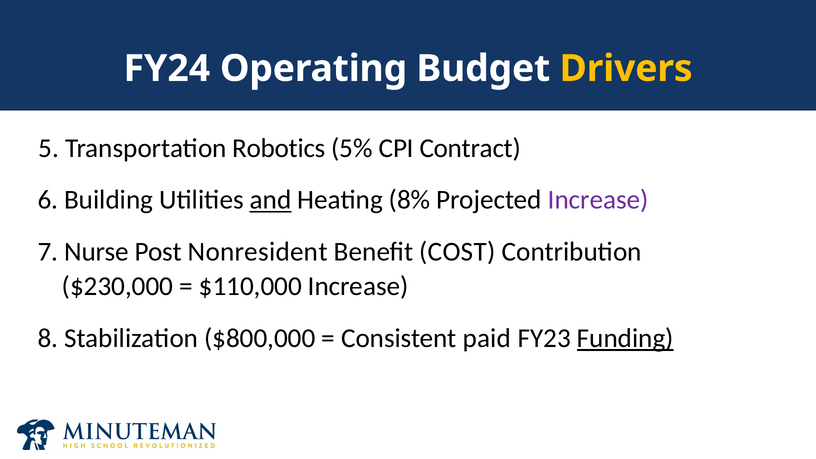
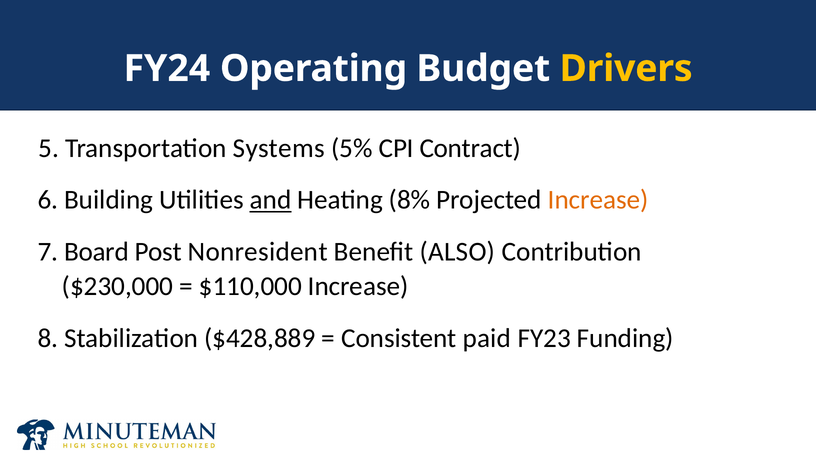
Robotics: Robotics -> Systems
Increase at (598, 200) colour: purple -> orange
Nurse: Nurse -> Board
COST: COST -> ALSO
$800,000: $800,000 -> $428,889
Funding underline: present -> none
